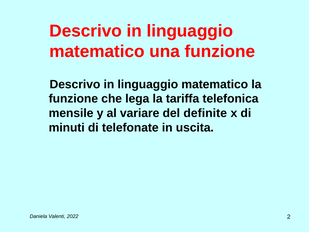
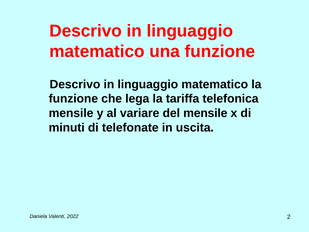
del definite: definite -> mensile
